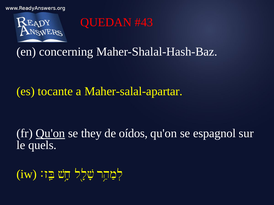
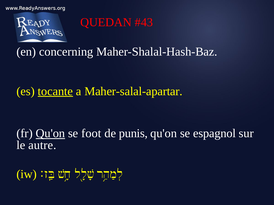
tocante underline: none -> present
they: they -> foot
oídos: oídos -> punis
quels: quels -> autre
